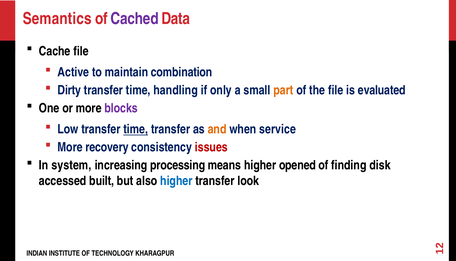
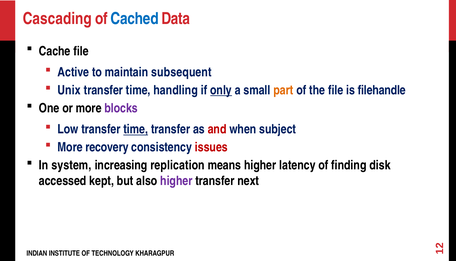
Semantics: Semantics -> Cascading
Cached colour: purple -> blue
combination: combination -> subsequent
Dirty: Dirty -> Unix
only underline: none -> present
evaluated: evaluated -> filehandle
and colour: orange -> red
service: service -> subject
processing: processing -> replication
opened: opened -> latency
built: built -> kept
higher at (176, 181) colour: blue -> purple
look: look -> next
